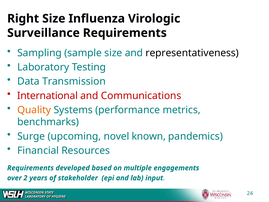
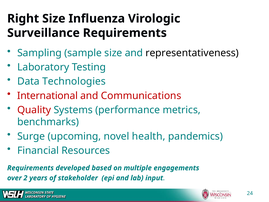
Transmission: Transmission -> Technologies
Quality colour: orange -> red
known: known -> health
